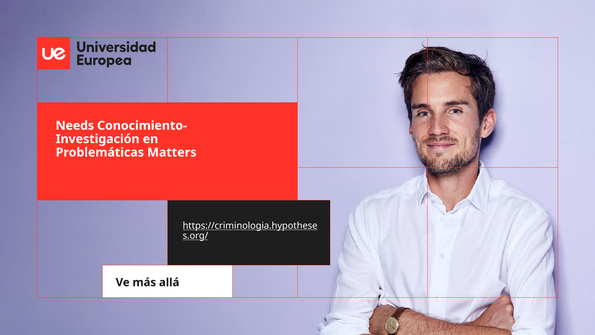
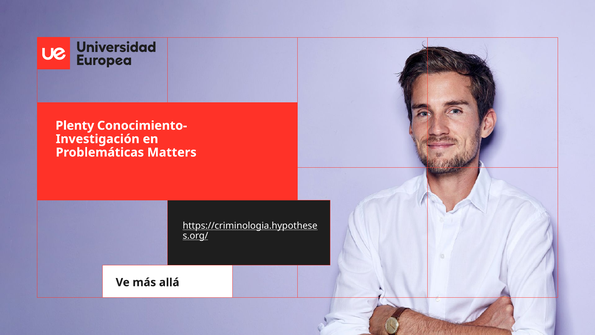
Needs: Needs -> Plenty
